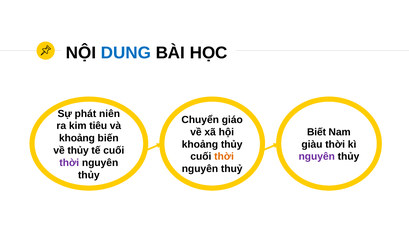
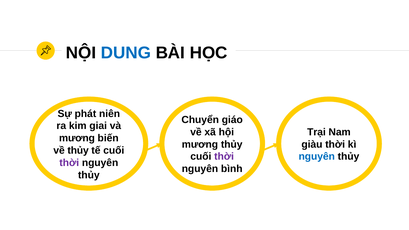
tiêu: tiêu -> giai
Biết: Biết -> Trại
khoảng at (77, 138): khoảng -> mương
khoảng at (200, 144): khoảng -> mương
thời at (224, 157) colour: orange -> purple
nguyên at (317, 157) colour: purple -> blue
thuỷ: thuỷ -> bình
